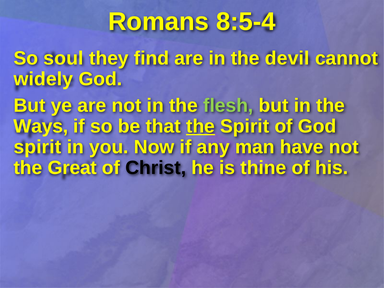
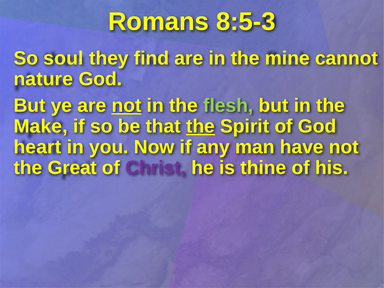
8:5-4: 8:5-4 -> 8:5-3
devil: devil -> mine
widely: widely -> nature
not at (127, 106) underline: none -> present
Ways: Ways -> Make
spirit at (37, 147): spirit -> heart
Christ colour: black -> purple
